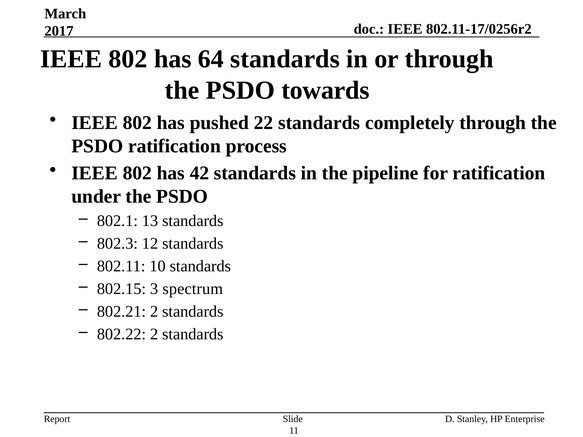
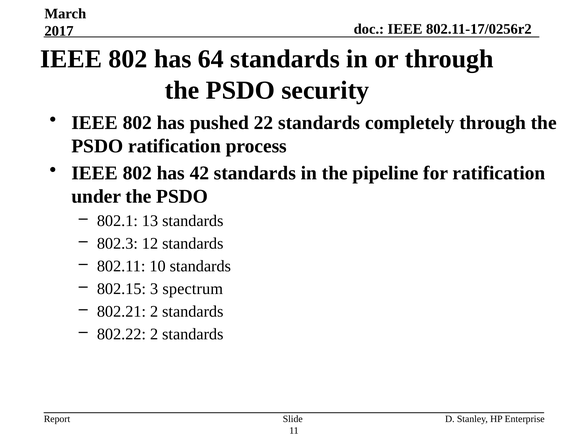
towards: towards -> security
